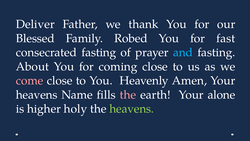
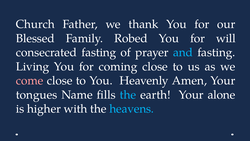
Deliver: Deliver -> Church
fast: fast -> will
About: About -> Living
heavens at (37, 95): heavens -> tongues
the at (128, 95) colour: pink -> light blue
holy: holy -> with
heavens at (132, 109) colour: light green -> light blue
